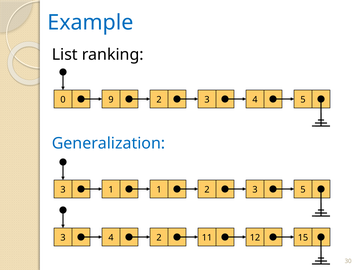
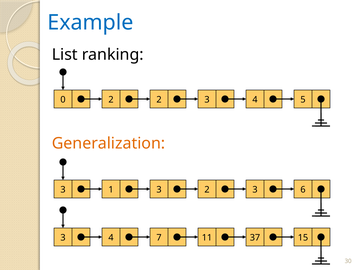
0 9: 9 -> 2
Generalization colour: blue -> orange
1 1: 1 -> 3
3 5: 5 -> 6
4 2: 2 -> 7
12: 12 -> 37
